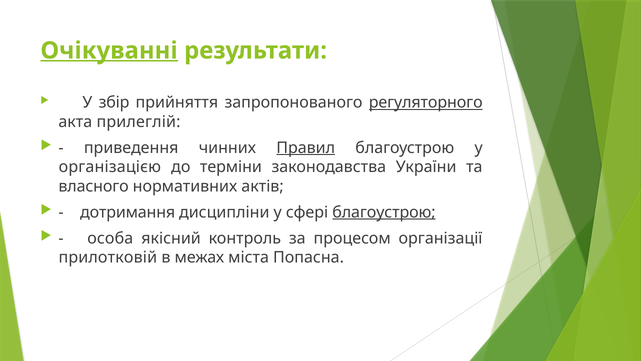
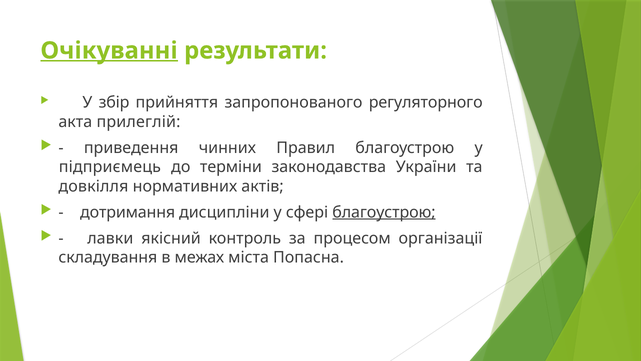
регуляторного underline: present -> none
Правил underline: present -> none
організацією: організацією -> підприємець
власного: власного -> довкілля
особа: особа -> лавки
прилотковій: прилотковій -> складування
